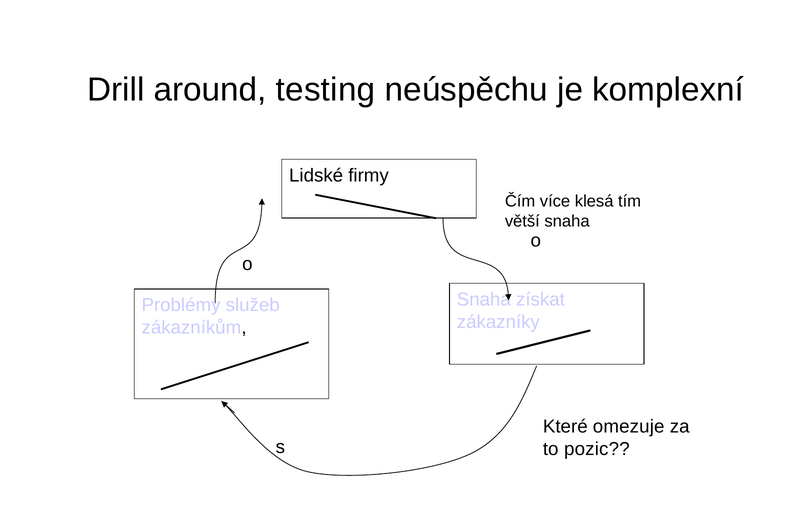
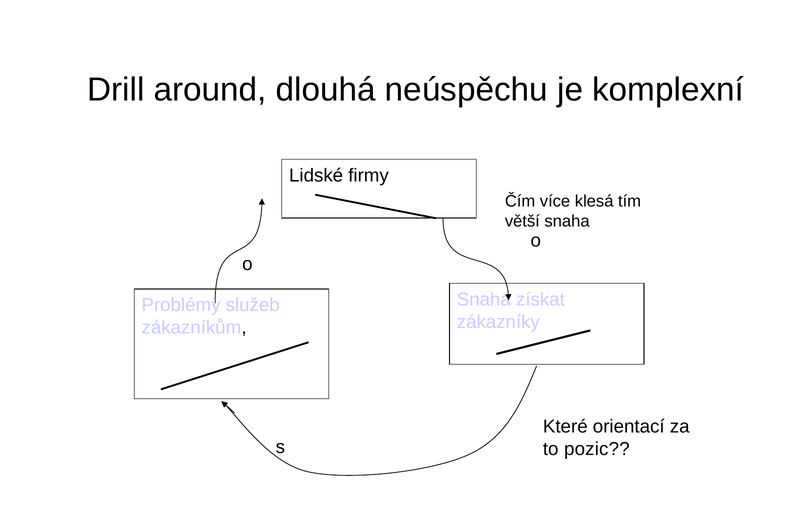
testing: testing -> dlouhá
omezuje: omezuje -> orientací
